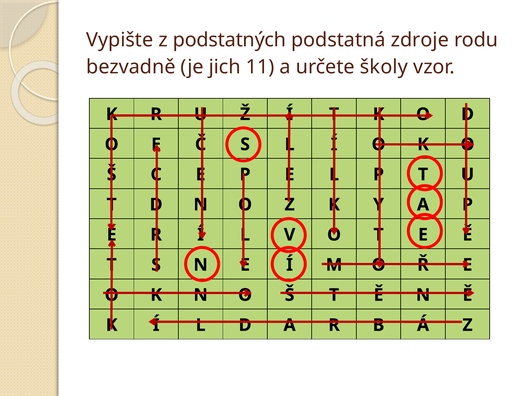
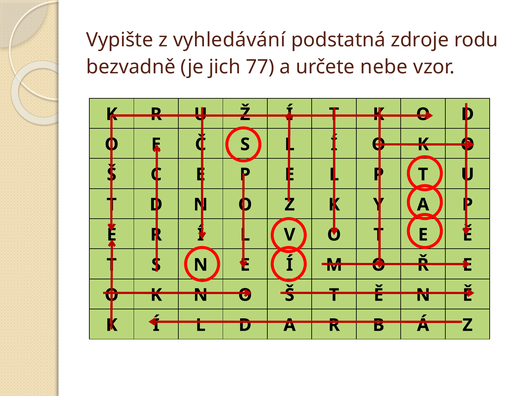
podstatných: podstatných -> vyhledávání
11: 11 -> 77
školy: školy -> nebe
